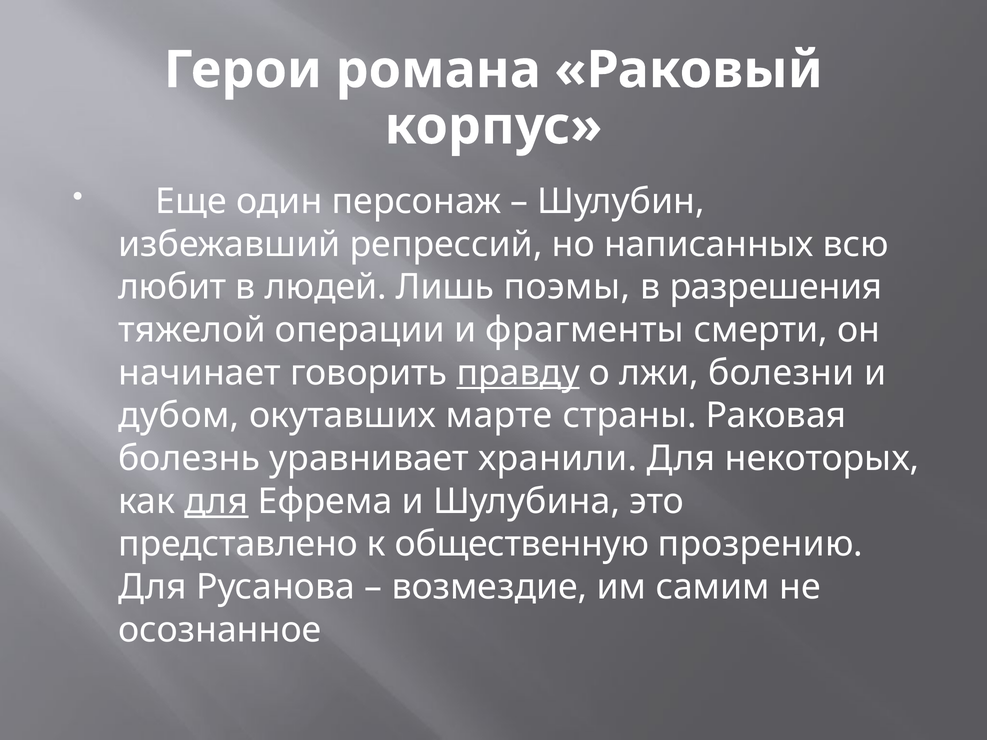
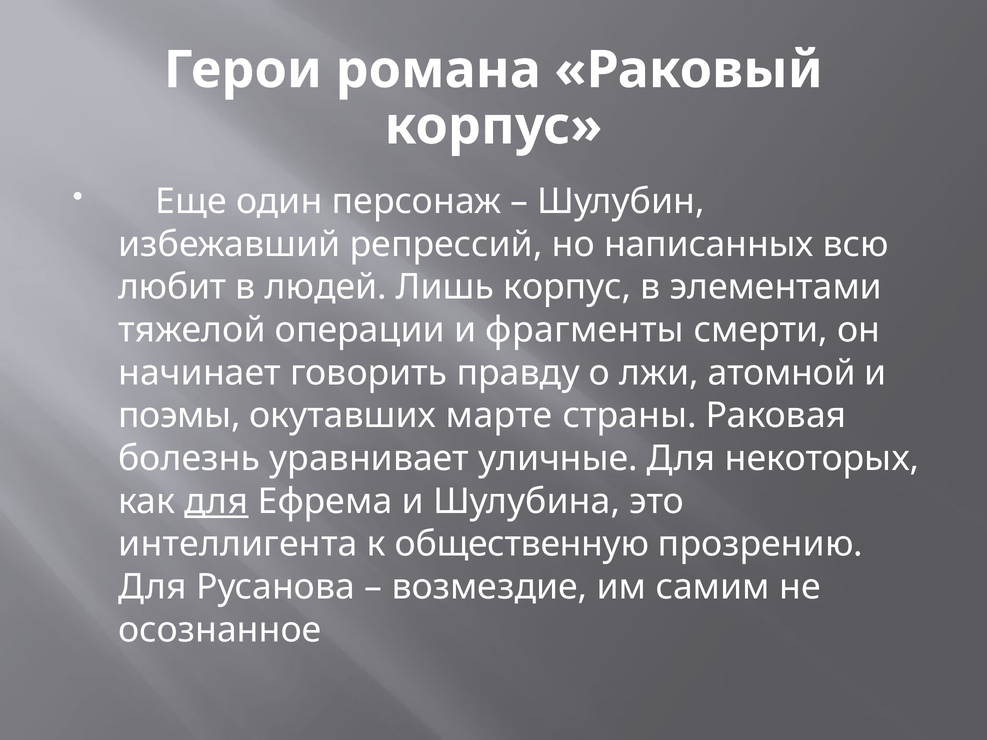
Лишь поэмы: поэмы -> корпус
разрешения: разрешения -> элементами
правду underline: present -> none
болезни: болезни -> атомной
дубом: дубом -> поэмы
хранили: хранили -> уличные
представлено: представлено -> интеллигента
